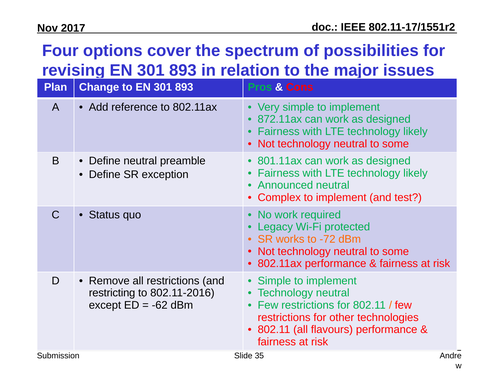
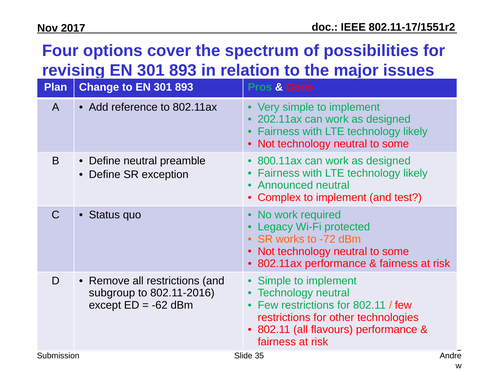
872.11ax: 872.11ax -> 202.11ax
801.11ax: 801.11ax -> 800.11ax
restricting: restricting -> subgroup
